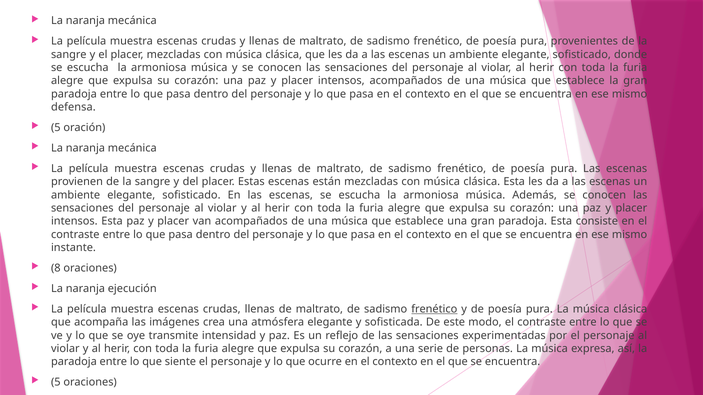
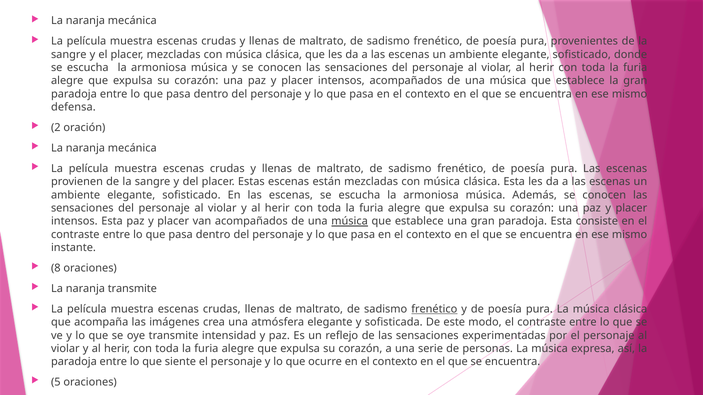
5 at (56, 128): 5 -> 2
música at (350, 222) underline: none -> present
naranja ejecución: ejecución -> transmite
